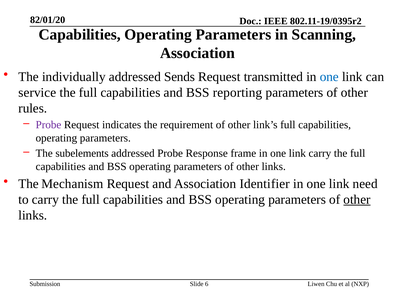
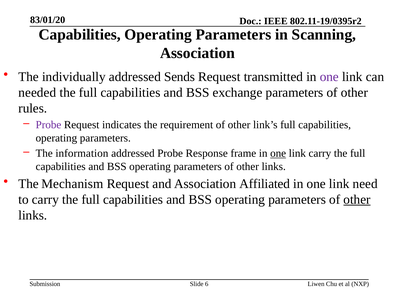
82/01/20: 82/01/20 -> 83/01/20
one at (329, 77) colour: blue -> purple
service: service -> needed
reporting: reporting -> exchange
subelements: subelements -> information
one at (278, 153) underline: none -> present
Identifier: Identifier -> Affiliated
